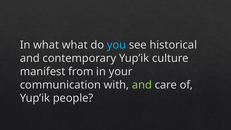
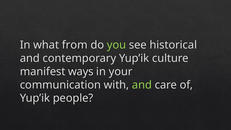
what what: what -> from
you colour: light blue -> light green
from: from -> ways
